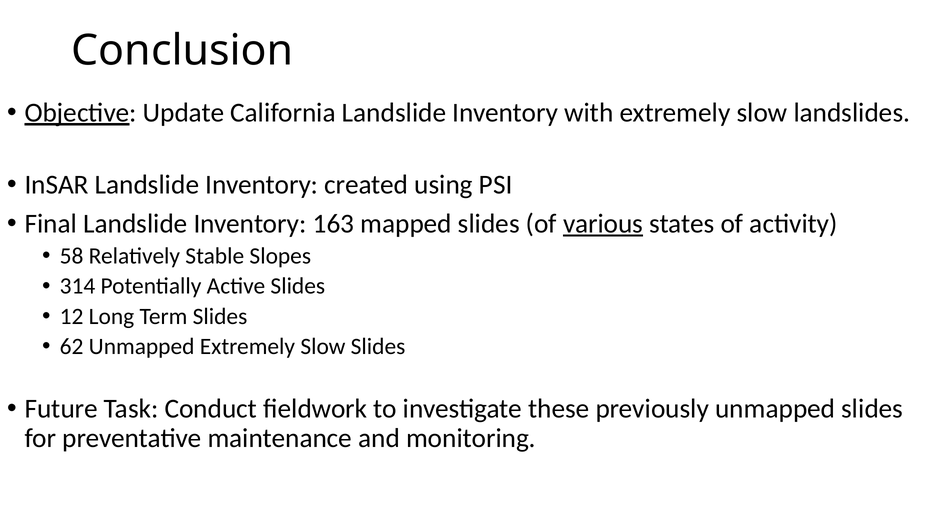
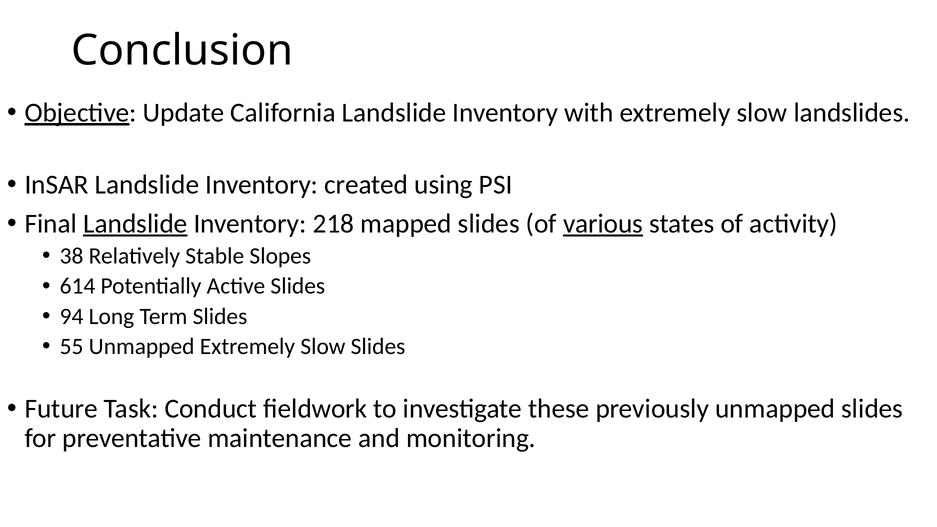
Landslide at (135, 224) underline: none -> present
163: 163 -> 218
58: 58 -> 38
314: 314 -> 614
12: 12 -> 94
62: 62 -> 55
